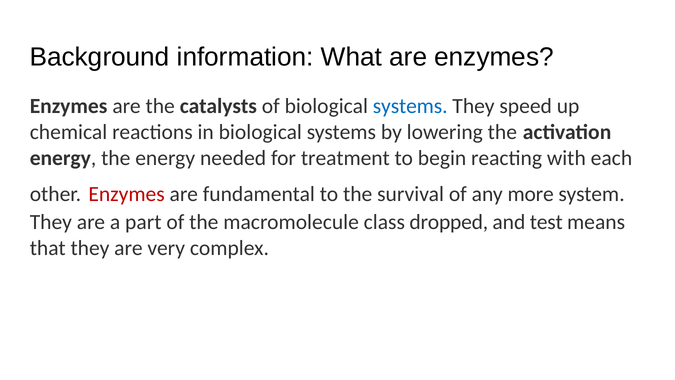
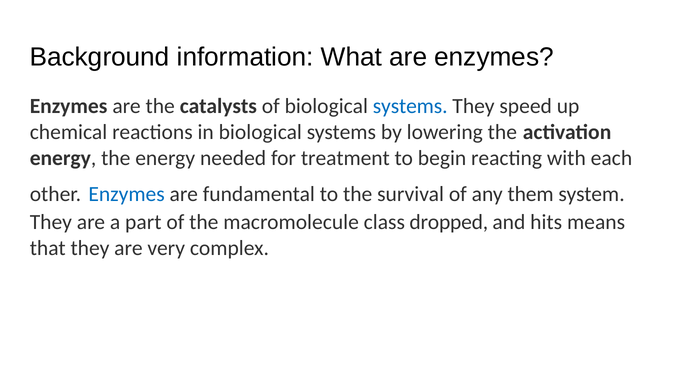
Enzymes at (127, 194) colour: red -> blue
more: more -> them
test: test -> hits
